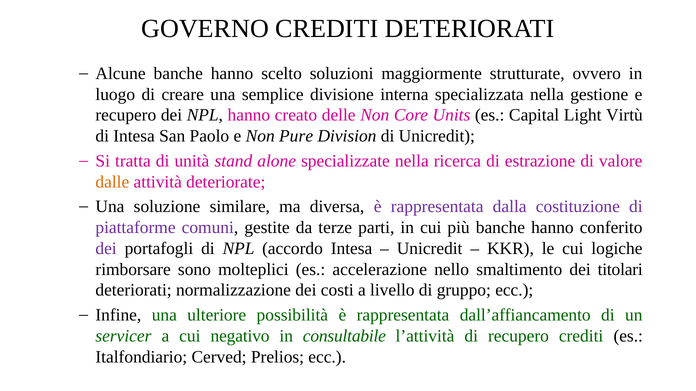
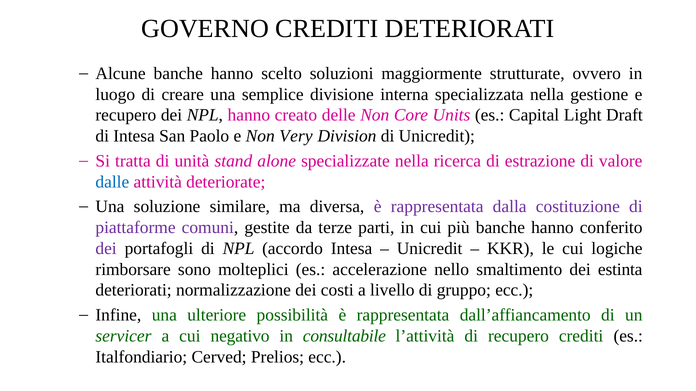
Virtù: Virtù -> Draft
Pure: Pure -> Very
dalle colour: orange -> blue
titolari: titolari -> estinta
